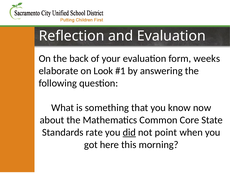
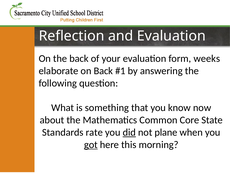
on Look: Look -> Back
point: point -> plane
got underline: none -> present
